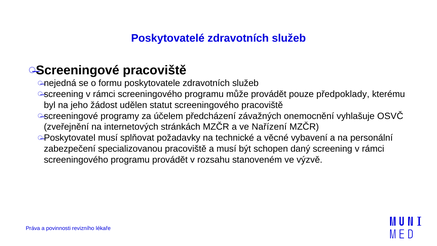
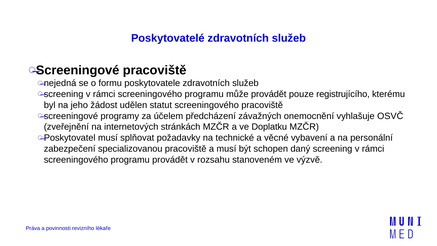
předpoklady: předpoklady -> registrujícího
Nařízení: Nařízení -> Doplatku
